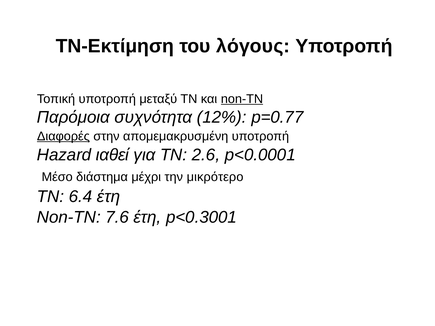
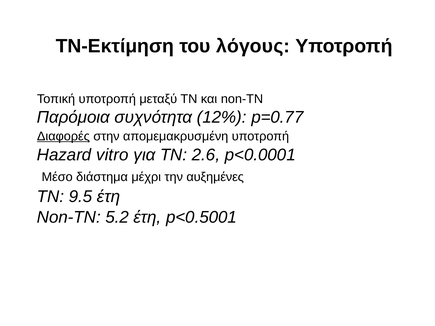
non-TN underline: present -> none
ιαθεί: ιαθεί -> vitro
μικρότερο: μικρότερο -> αυξημένες
6.4: 6.4 -> 9.5
7.6: 7.6 -> 5.2
p<0.3001: p<0.3001 -> p<0.5001
